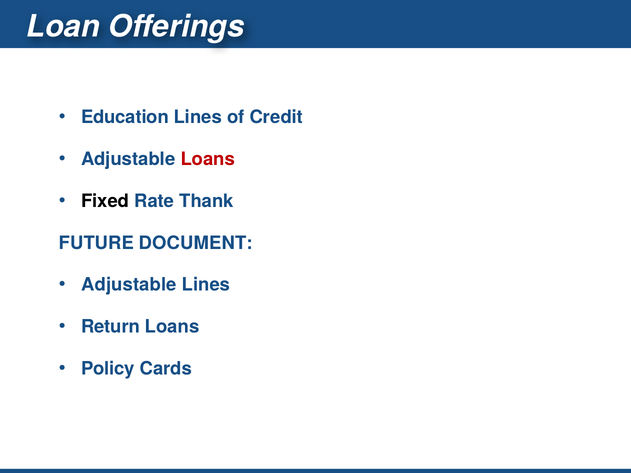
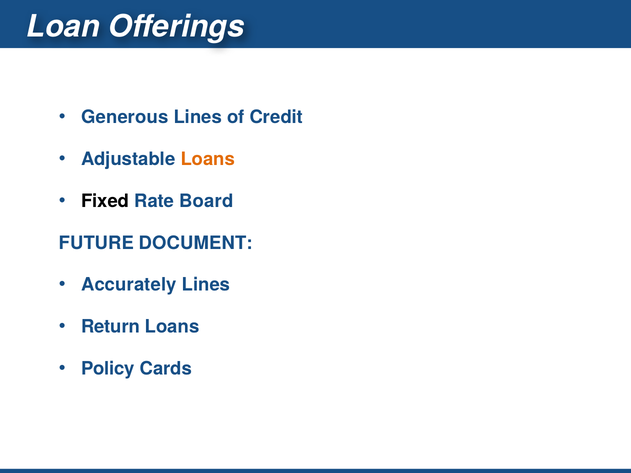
Education: Education -> Generous
Loans at (208, 159) colour: red -> orange
Thank: Thank -> Board
Adjustable at (129, 285): Adjustable -> Accurately
